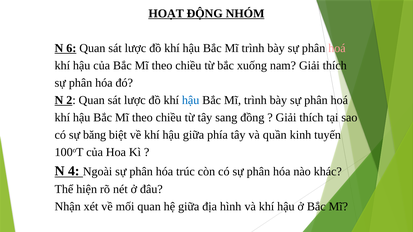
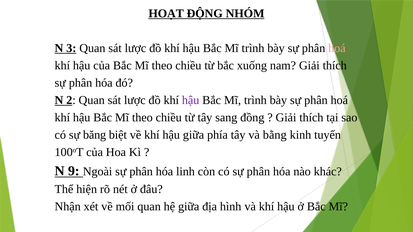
6: 6 -> 3
hậu at (191, 100) colour: blue -> purple
quần: quần -> bằng
4: 4 -> 9
trúc: trúc -> linh
